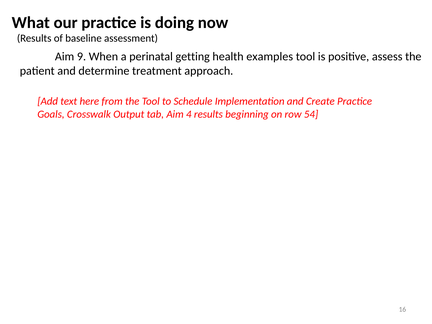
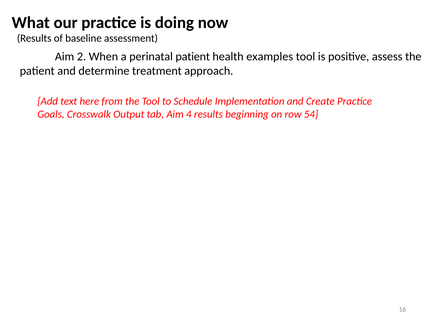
9: 9 -> 2
perinatal getting: getting -> patient
